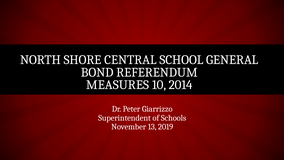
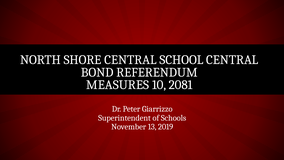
SCHOOL GENERAL: GENERAL -> CENTRAL
2014: 2014 -> 2081
